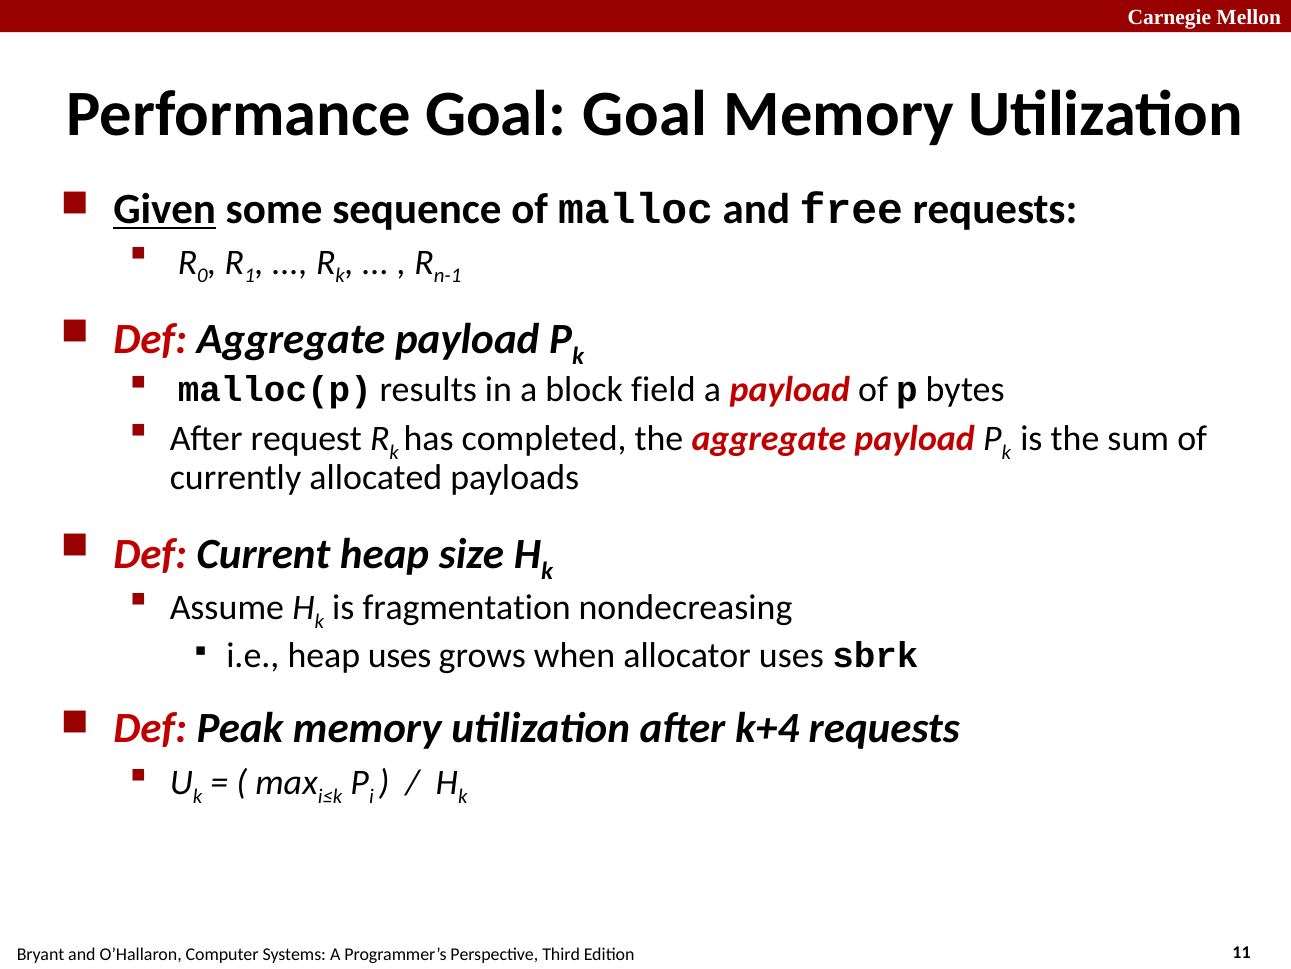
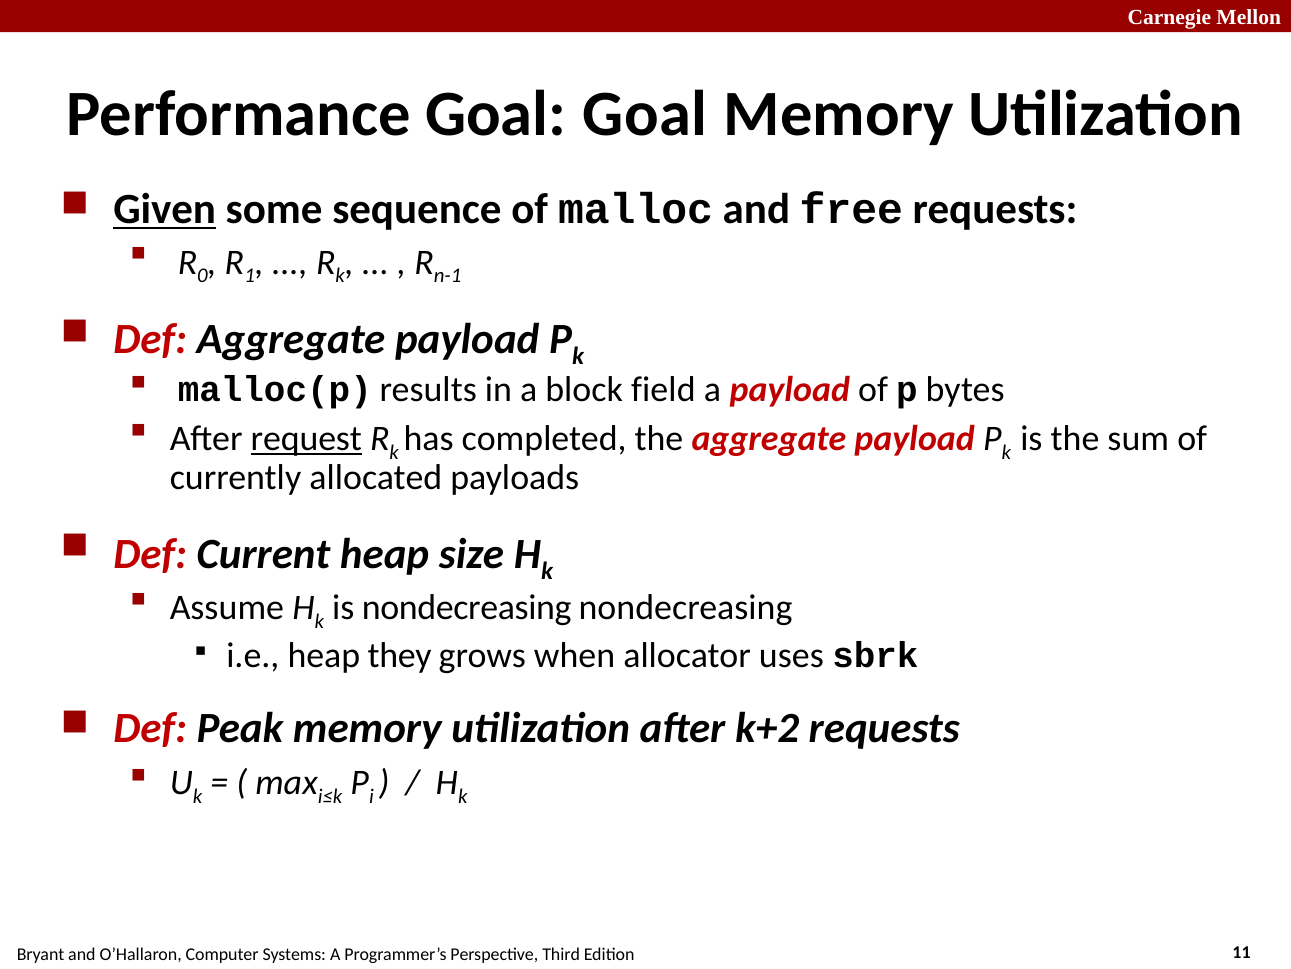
request underline: none -> present
is fragmentation: fragmentation -> nondecreasing
heap uses: uses -> they
k+4: k+4 -> k+2
